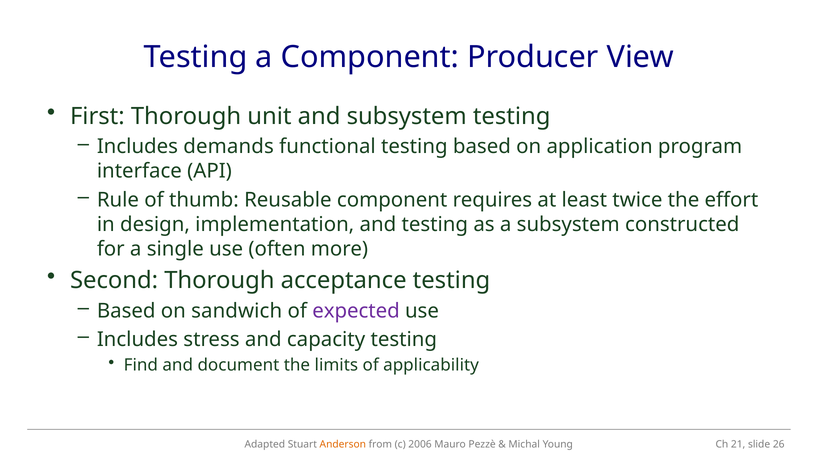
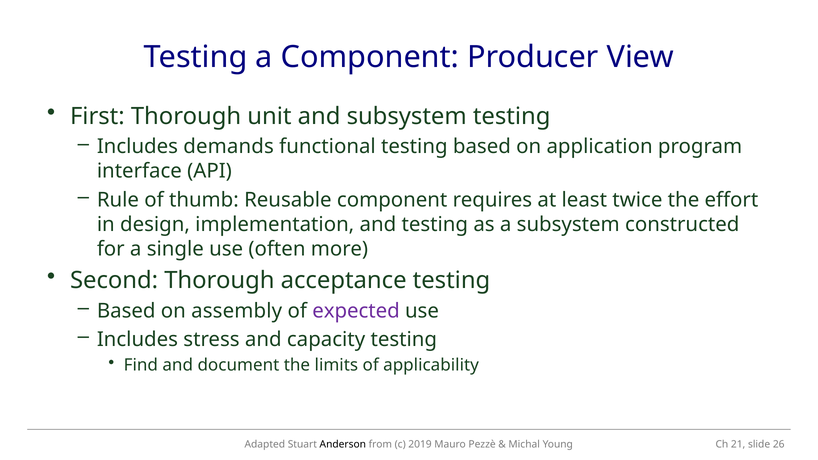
sandwich: sandwich -> assembly
Anderson colour: orange -> black
2006: 2006 -> 2019
